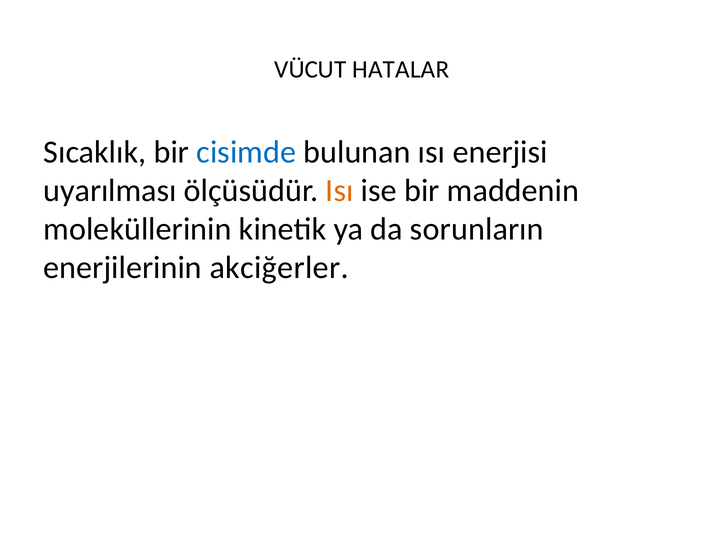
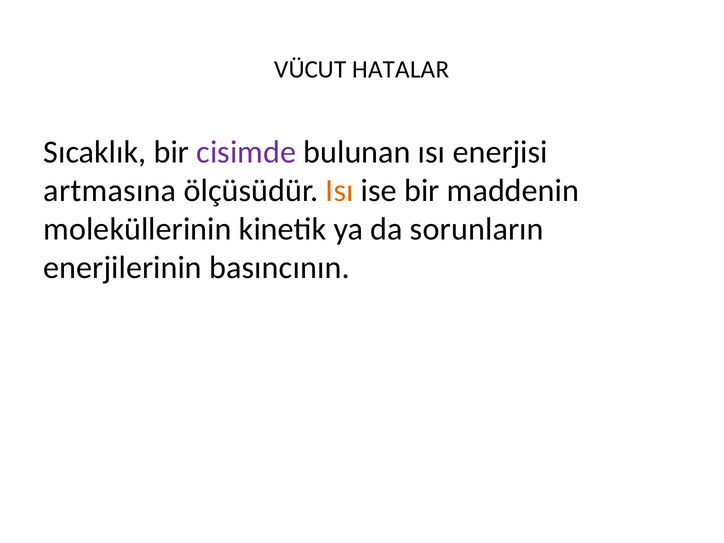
cisimde colour: blue -> purple
uyarılması: uyarılması -> artmasına
akciğerler: akciğerler -> basıncının
